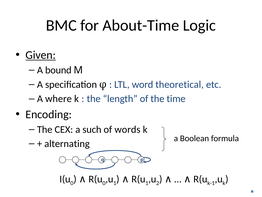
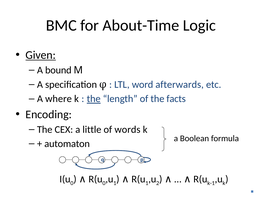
theoretical: theoretical -> afterwards
the at (94, 99) underline: none -> present
time: time -> facts
such: such -> little
alternating: alternating -> automaton
